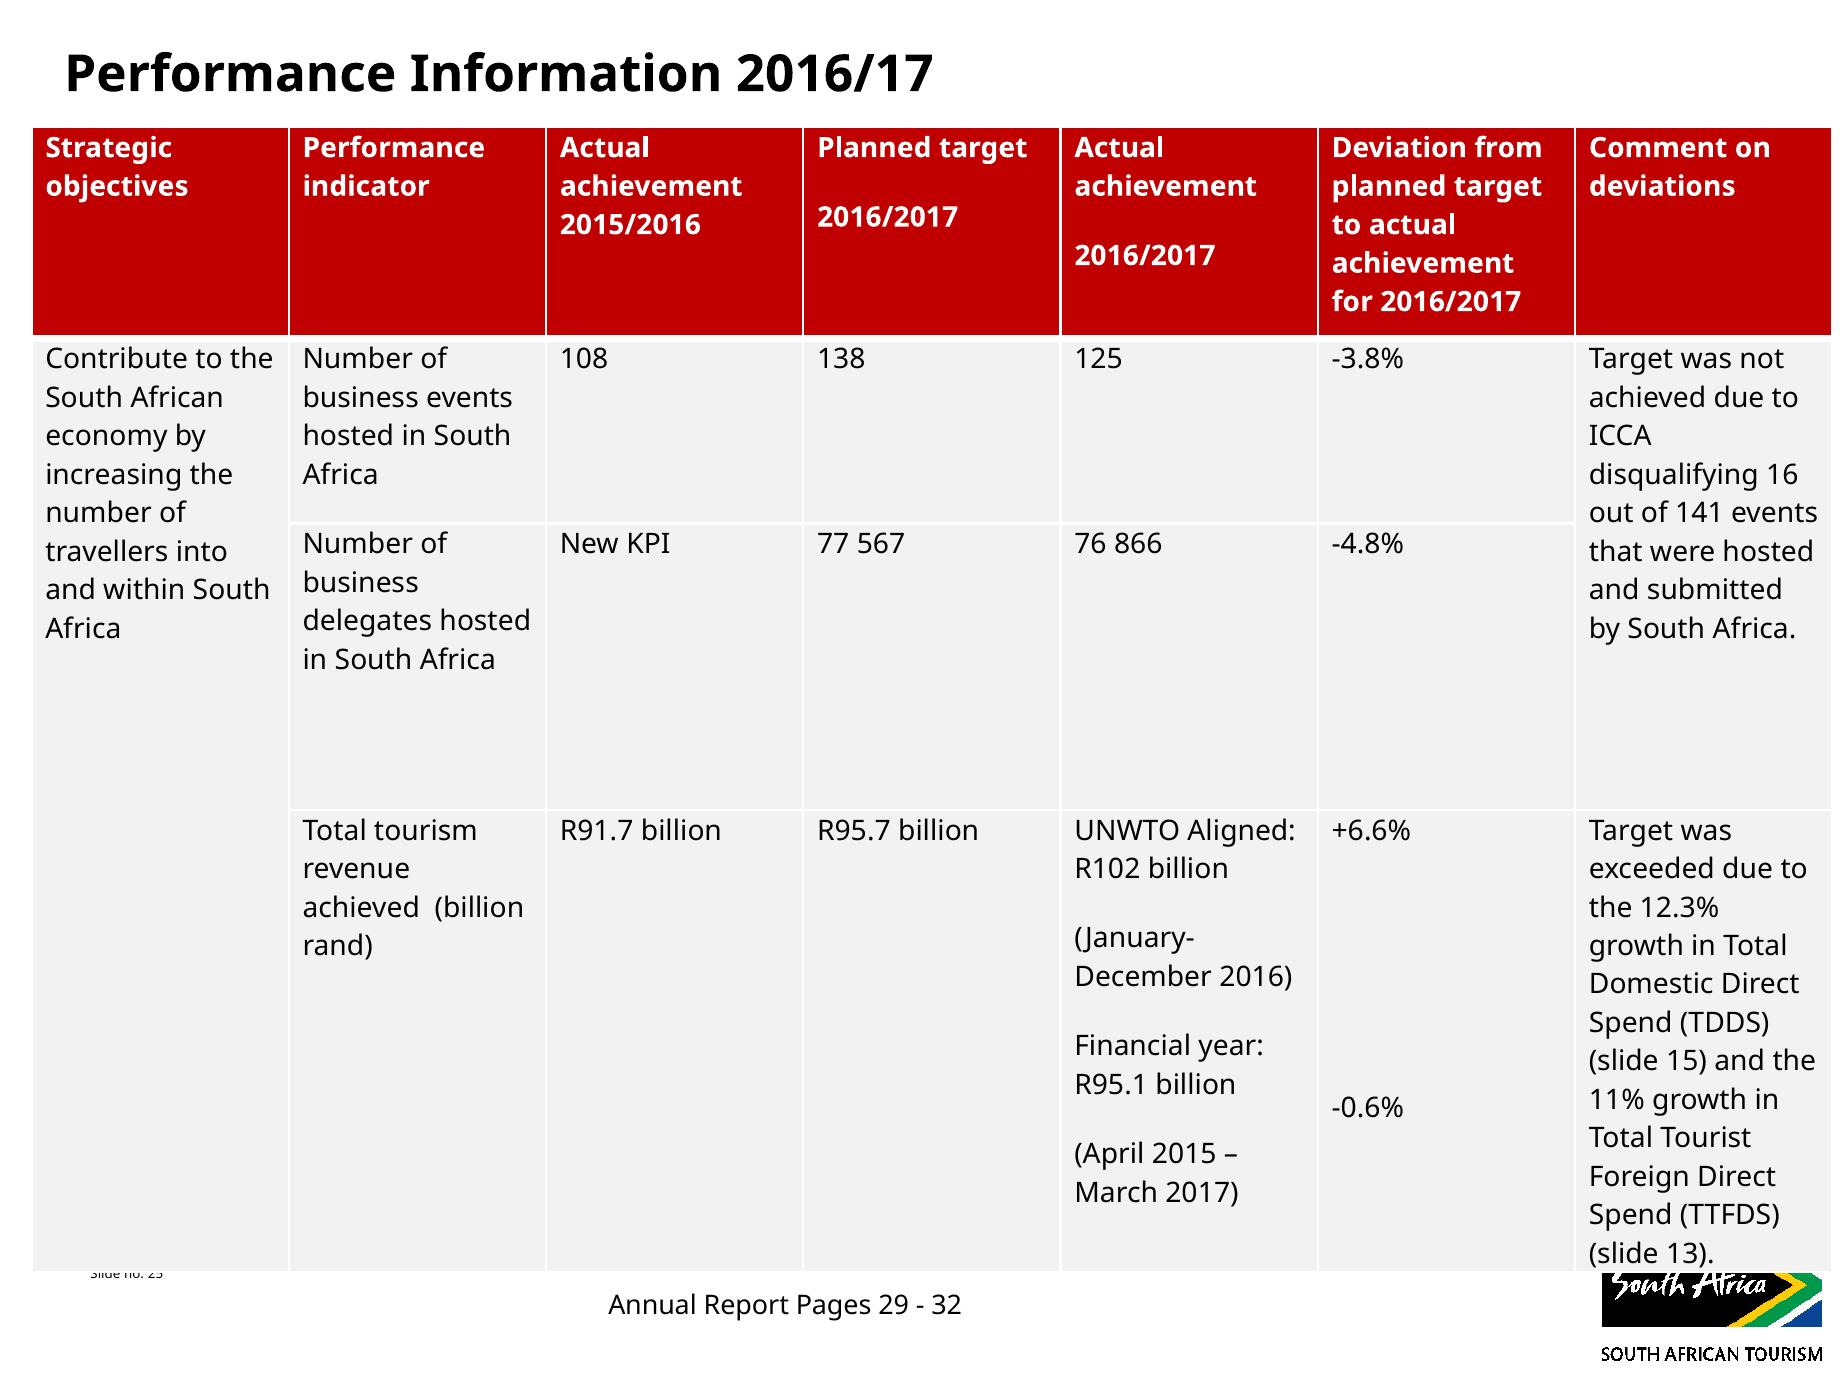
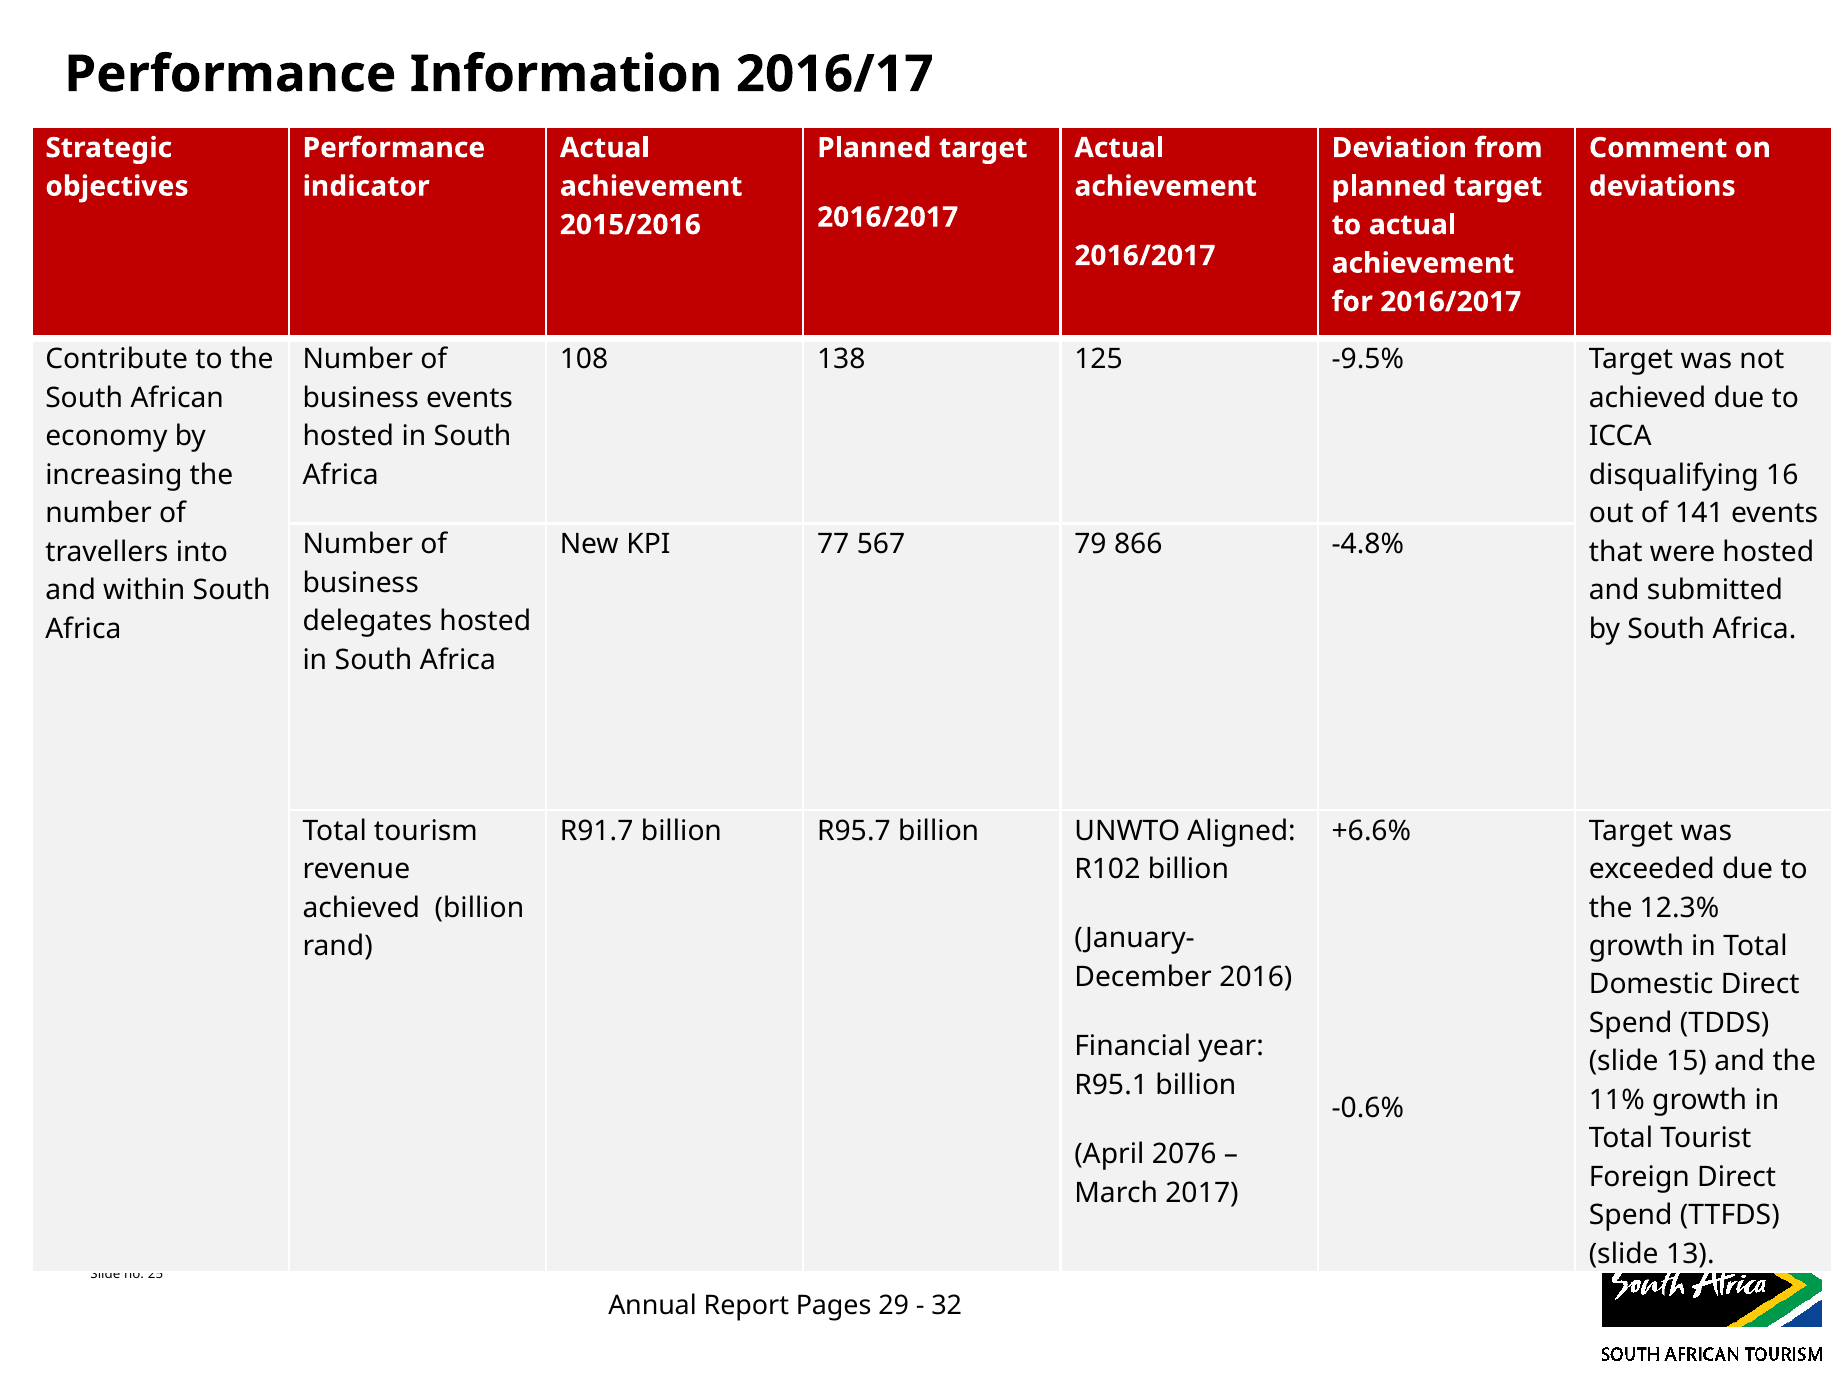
-3.8%: -3.8% -> -9.5%
76: 76 -> 79
2015: 2015 -> 2076
